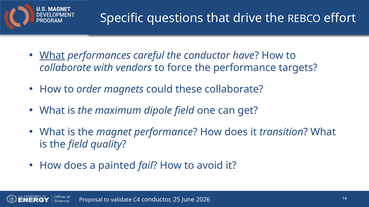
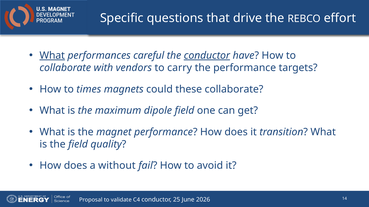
conductor at (207, 56) underline: none -> present
force: force -> carry
order: order -> times
painted: painted -> without
